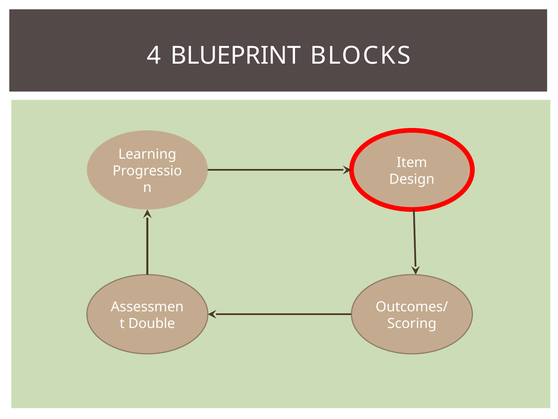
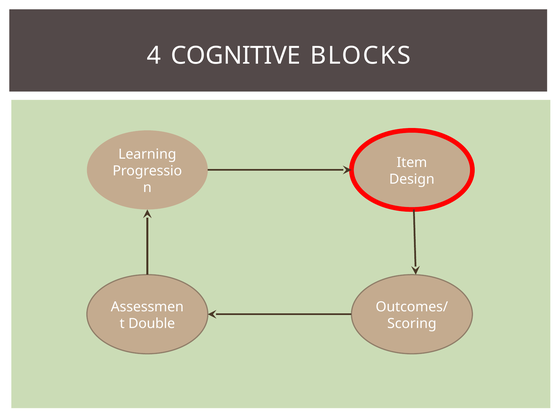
BLUEPRINT: BLUEPRINT -> COGNITIVE
